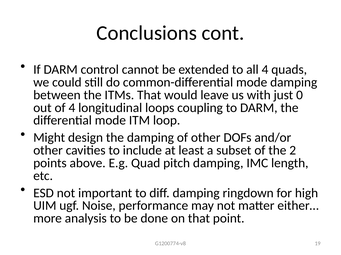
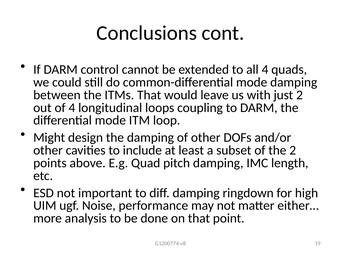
just 0: 0 -> 2
